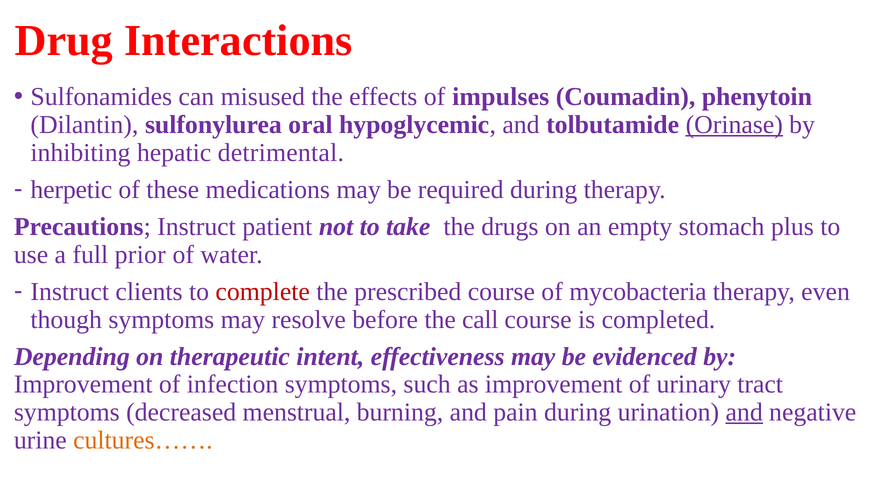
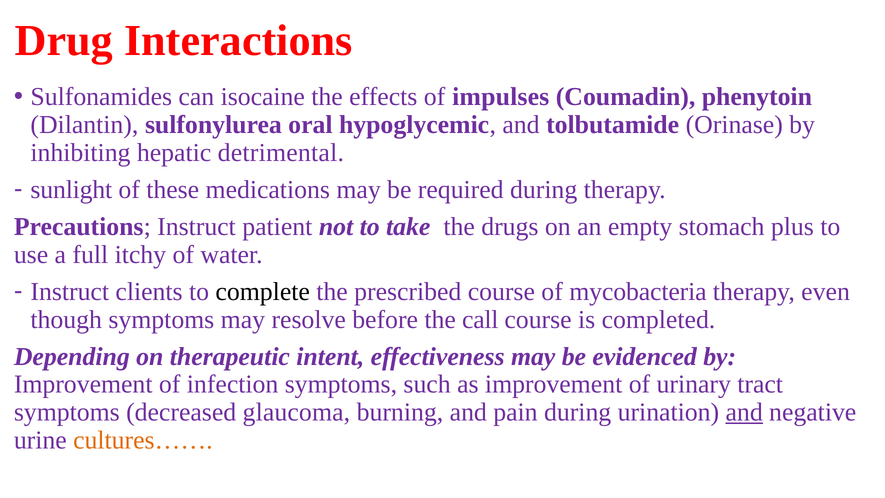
misused: misused -> isocaine
Orinase underline: present -> none
herpetic: herpetic -> sunlight
prior: prior -> itchy
complete colour: red -> black
menstrual: menstrual -> glaucoma
